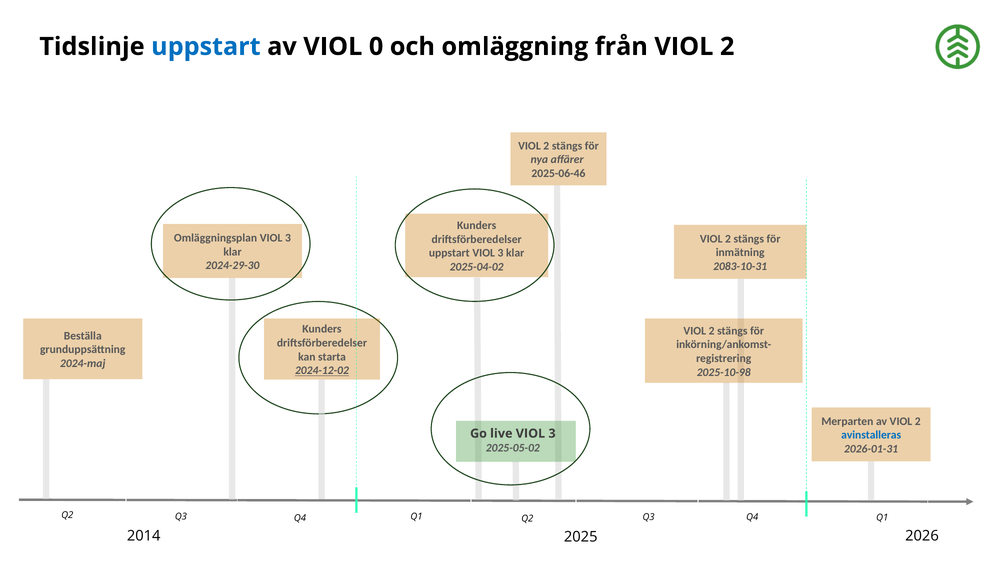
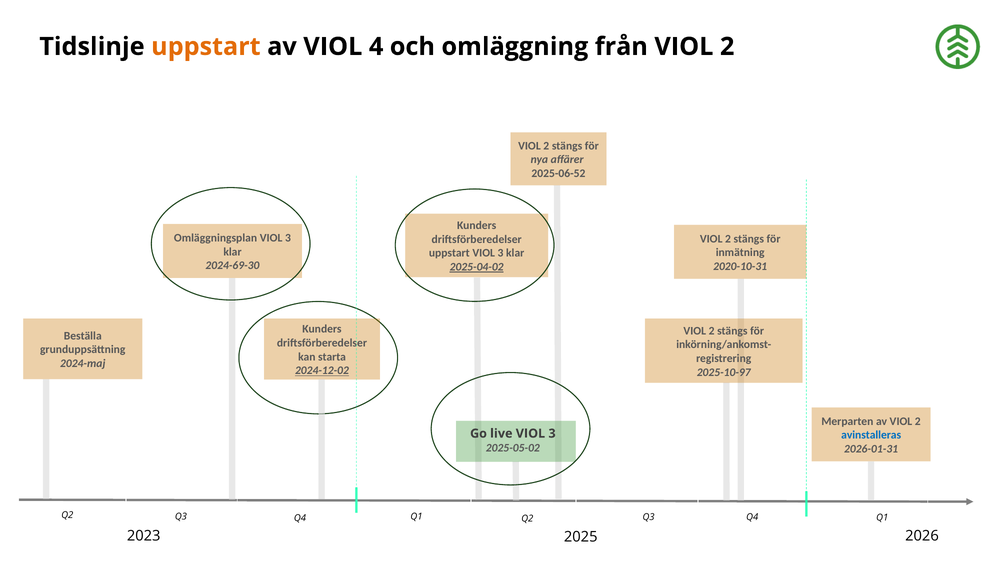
uppstart at (206, 47) colour: blue -> orange
0: 0 -> 4
2025-06-46: 2025-06-46 -> 2025-06-52
2024-29-30: 2024-29-30 -> 2024-69-30
2083-10-31: 2083-10-31 -> 2020-10-31
2025-04-02 underline: none -> present
2025-10-98: 2025-10-98 -> 2025-10-97
2014: 2014 -> 2023
